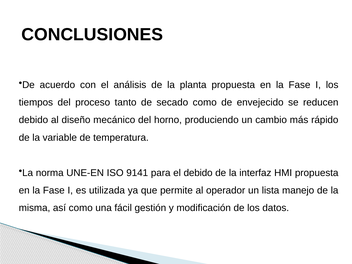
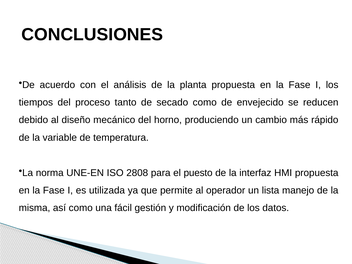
9141: 9141 -> 2808
el debido: debido -> puesto
